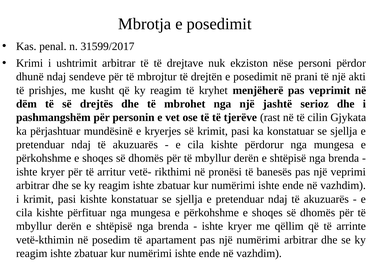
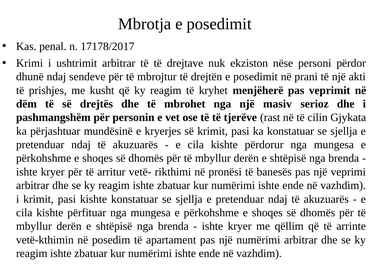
31599/2017: 31599/2017 -> 17178/2017
jashtë: jashtë -> masiv
